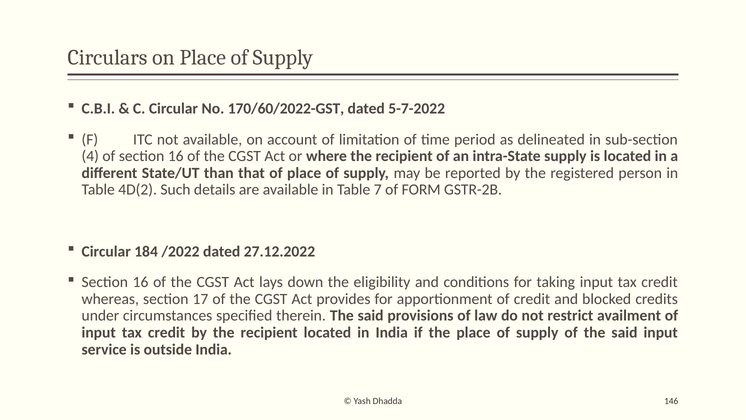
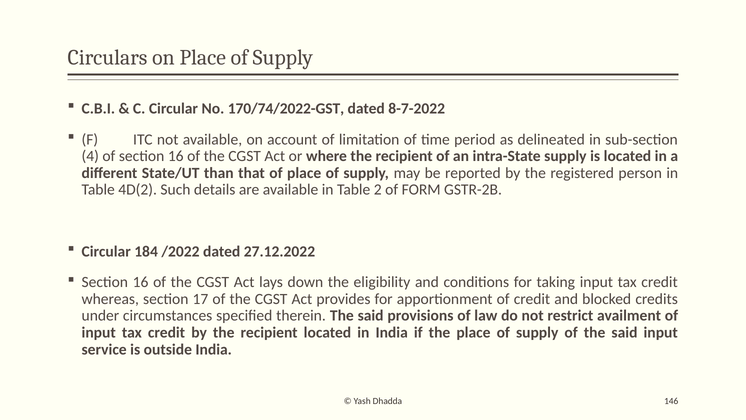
170/60/2022-GST: 170/60/2022-GST -> 170/74/2022-GST
5-7-2022: 5-7-2022 -> 8-7-2022
7: 7 -> 2
